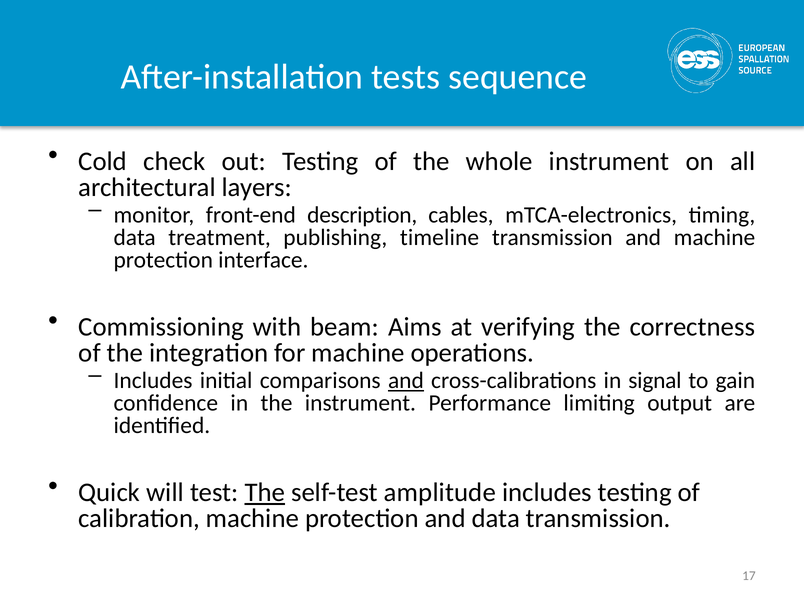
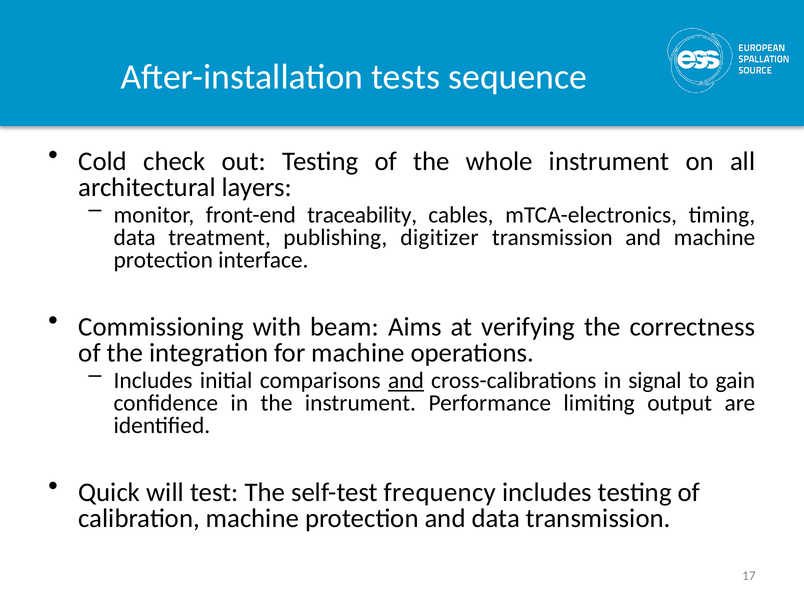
description: description -> traceability
timeline: timeline -> digitizer
The at (265, 492) underline: present -> none
amplitude: amplitude -> frequency
